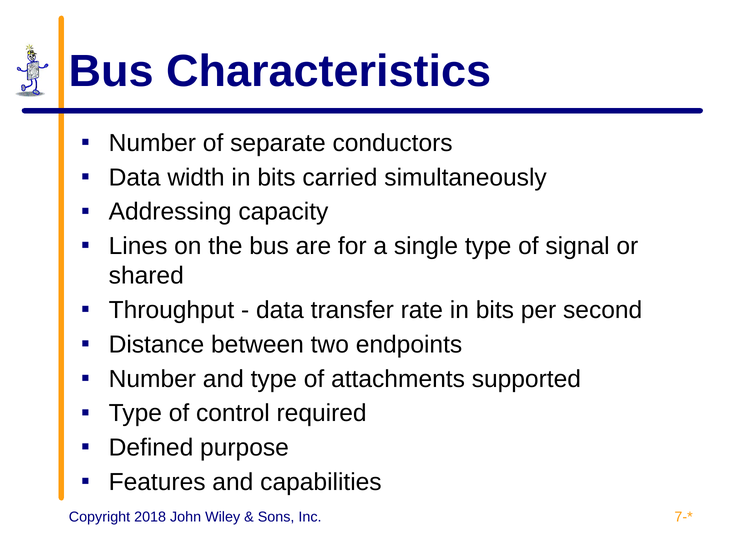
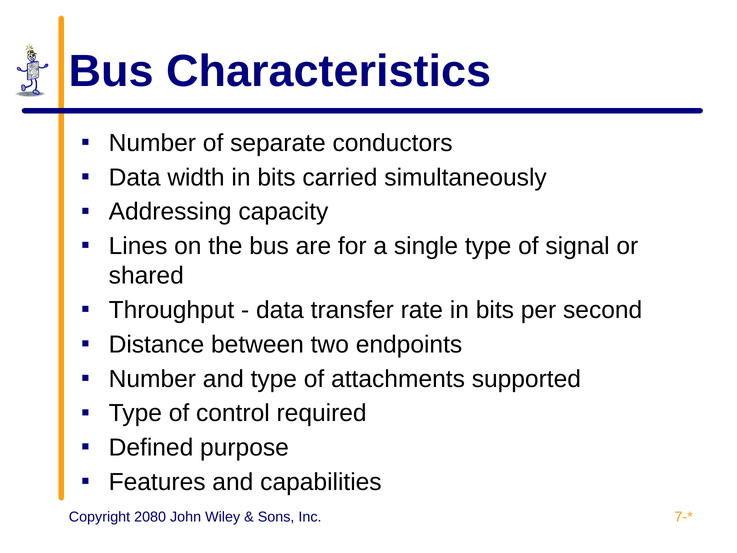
2018: 2018 -> 2080
